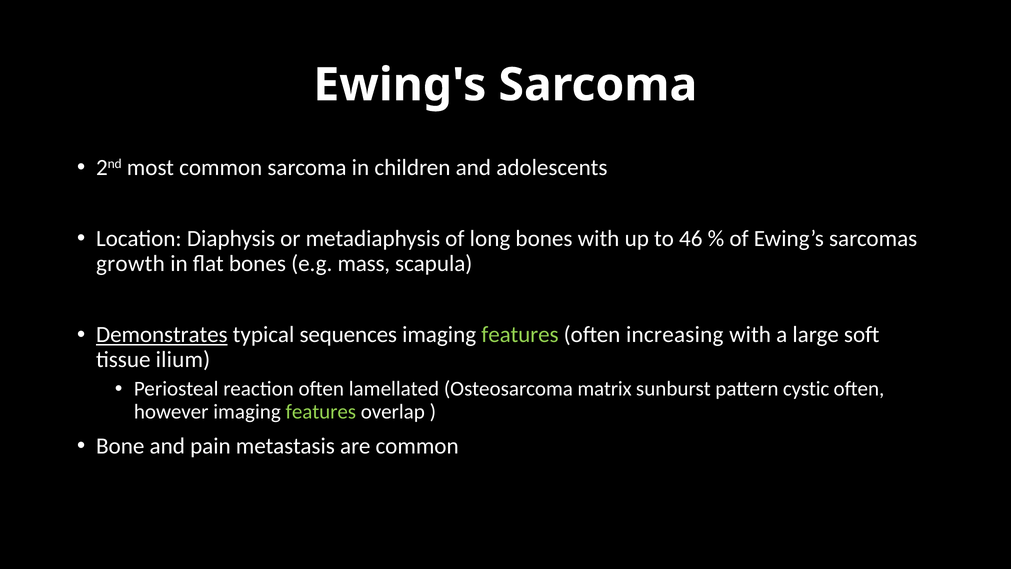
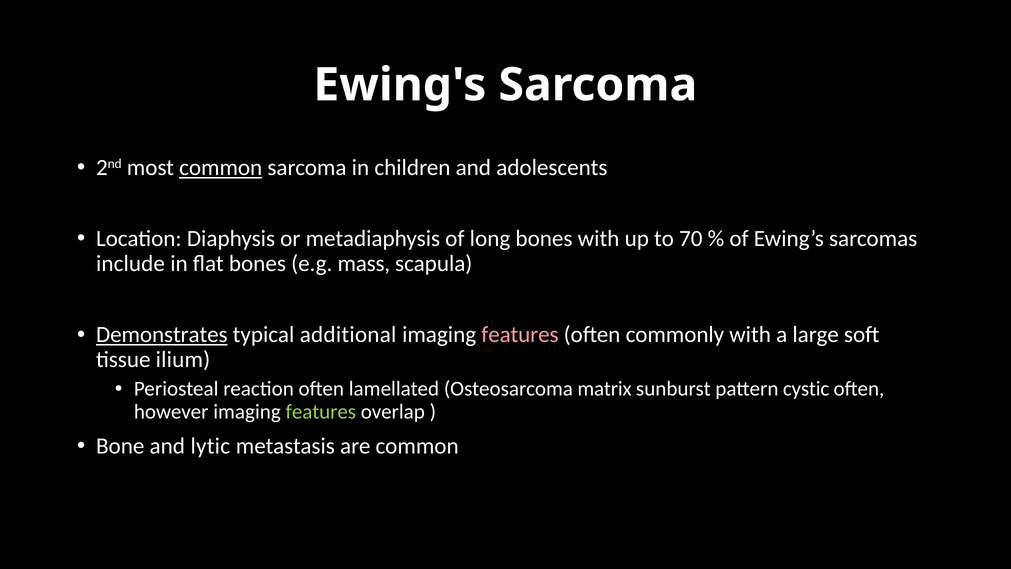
common at (221, 168) underline: none -> present
46: 46 -> 70
growth: growth -> include
sequences: sequences -> additional
features at (520, 335) colour: light green -> pink
increasing: increasing -> commonly
pain: pain -> lytic
